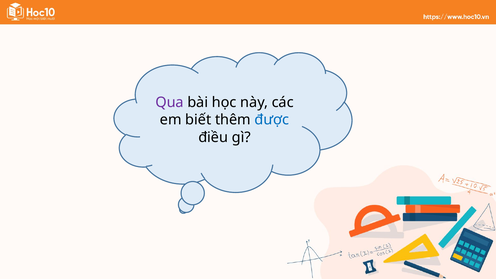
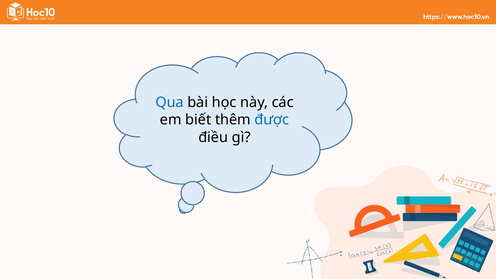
Qua colour: purple -> blue
